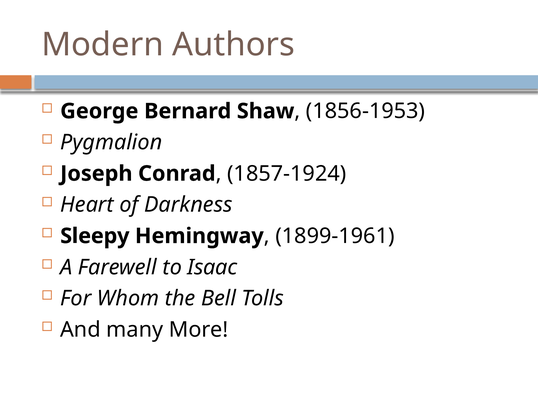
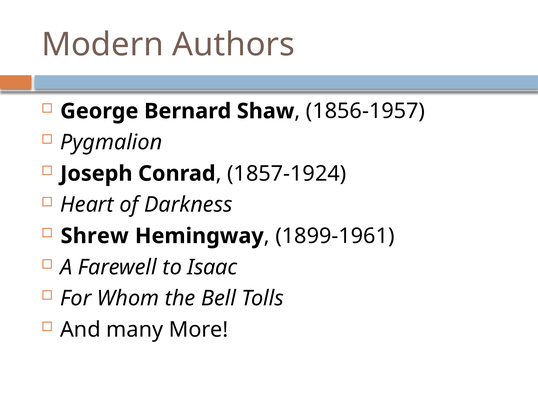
1856-1953: 1856-1953 -> 1856-1957
Sleepy: Sleepy -> Shrew
